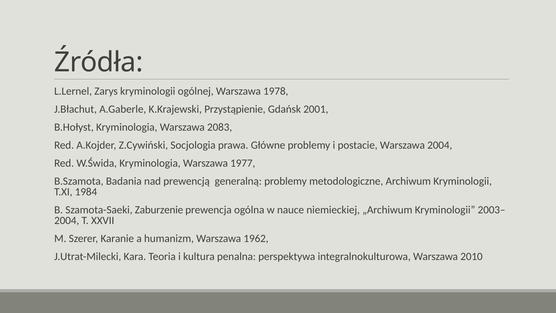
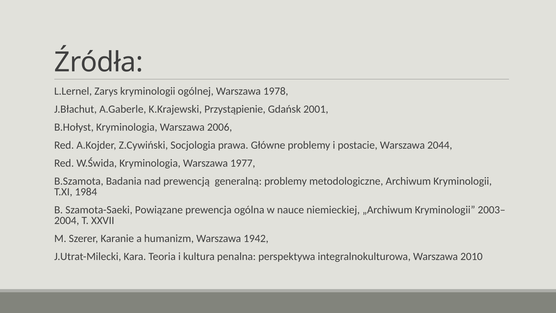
2083: 2083 -> 2006
Warszawa 2004: 2004 -> 2044
Zaburzenie: Zaburzenie -> Powiązane
1962: 1962 -> 1942
